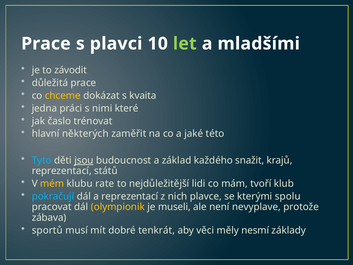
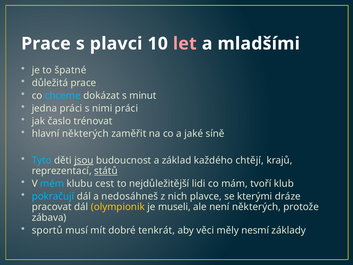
let colour: light green -> pink
závodit: závodit -> špatné
chceme colour: yellow -> light blue
kvaita: kvaita -> minut
nimi které: které -> práci
této: této -> síně
snažit: snažit -> chtějí
států underline: none -> present
mém colour: yellow -> light blue
rate: rate -> cest
a reprezentací: reprezentací -> nedosáhneš
spolu: spolu -> dráze
není nevyplave: nevyplave -> některých
